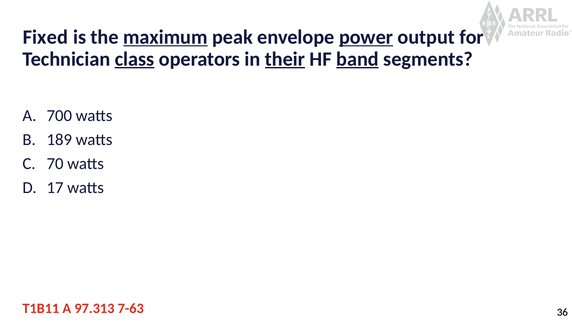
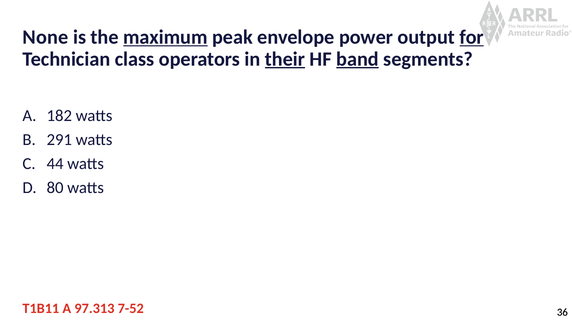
Fixed: Fixed -> None
power underline: present -> none
for underline: none -> present
class underline: present -> none
700: 700 -> 182
189: 189 -> 291
70: 70 -> 44
17: 17 -> 80
7-63: 7-63 -> 7-52
